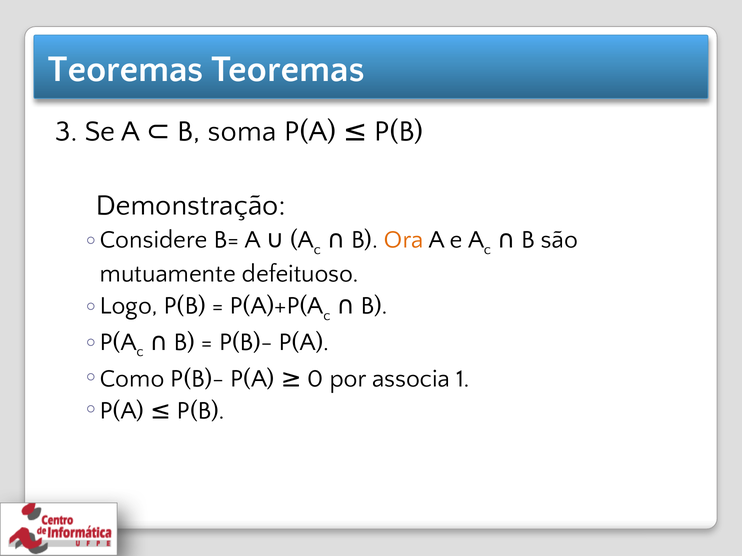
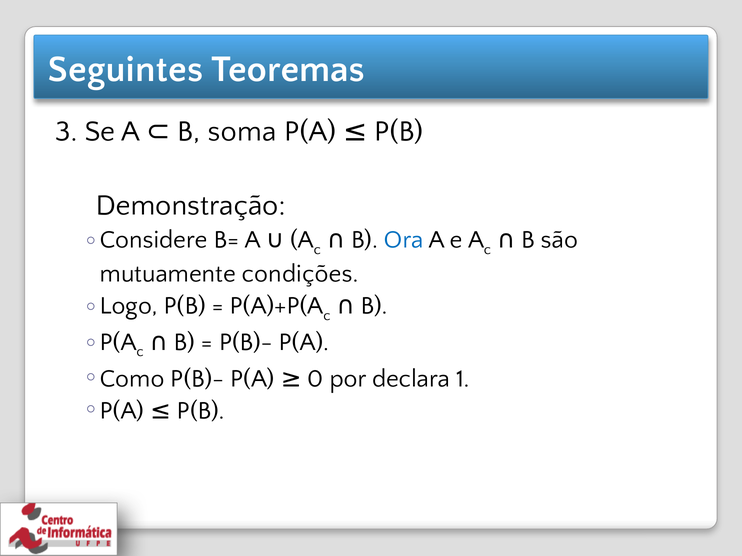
Teoremas at (126, 69): Teoremas -> Seguintes
Ora colour: orange -> blue
defeituoso: defeituoso -> condições
associa: associa -> declara
